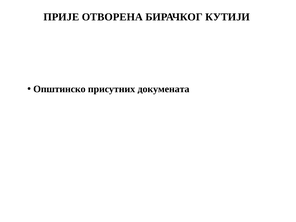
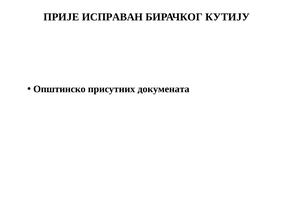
ОТВОРЕНА: ОТВОРЕНА -> ИСПРАВАН
КУТИЈИ: КУТИЈИ -> КУТИЈУ
